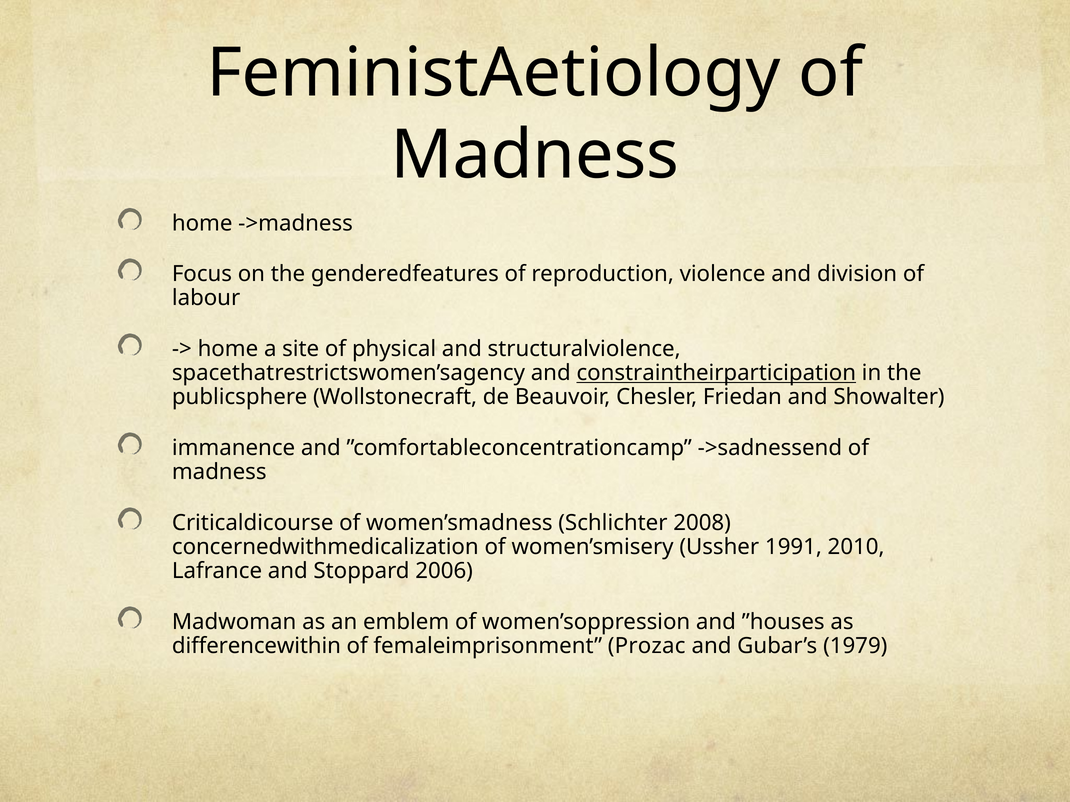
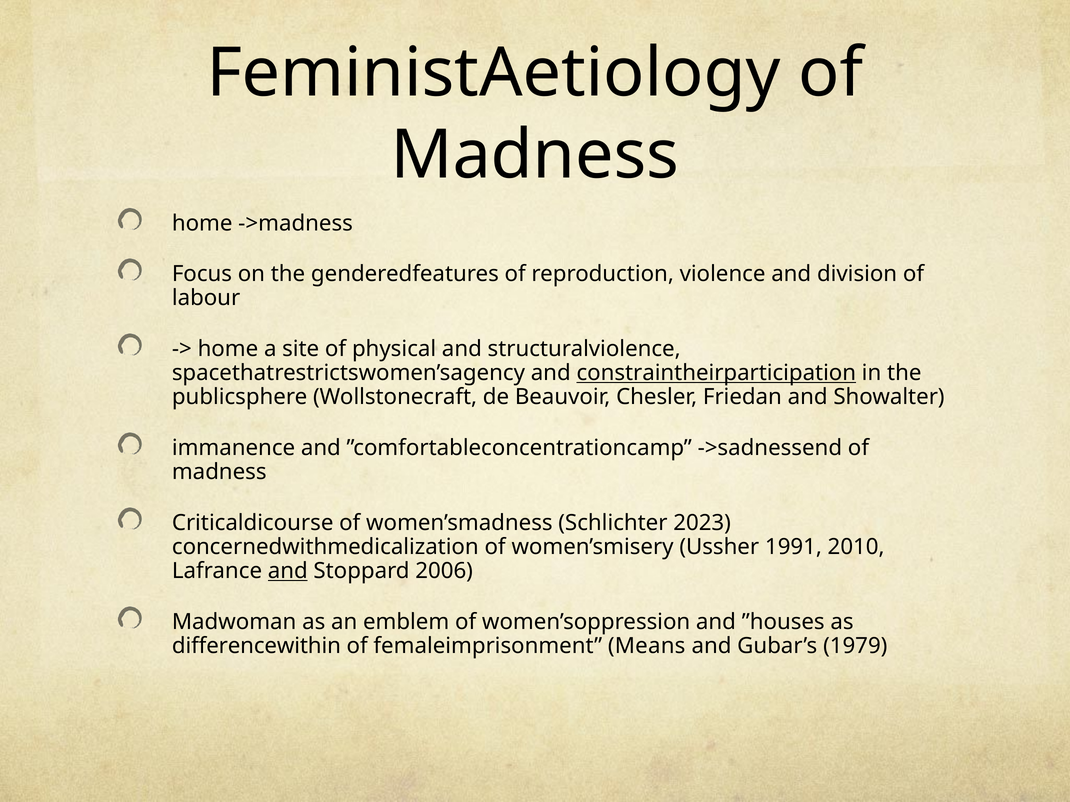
2008: 2008 -> 2023
and at (288, 571) underline: none -> present
Prozac: Prozac -> Means
